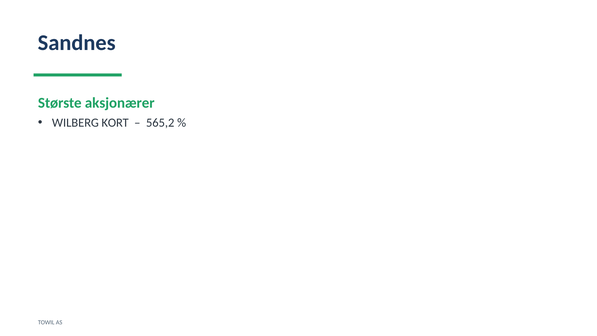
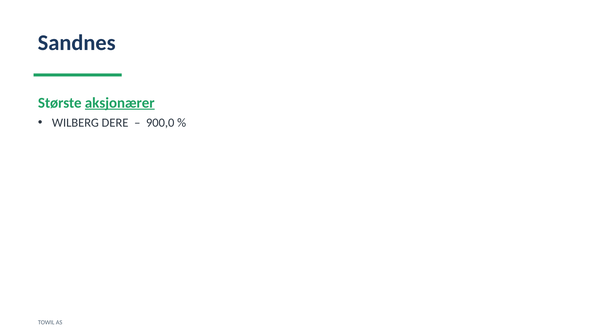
aksjonærer underline: none -> present
KORT: KORT -> DERE
565,2: 565,2 -> 900,0
